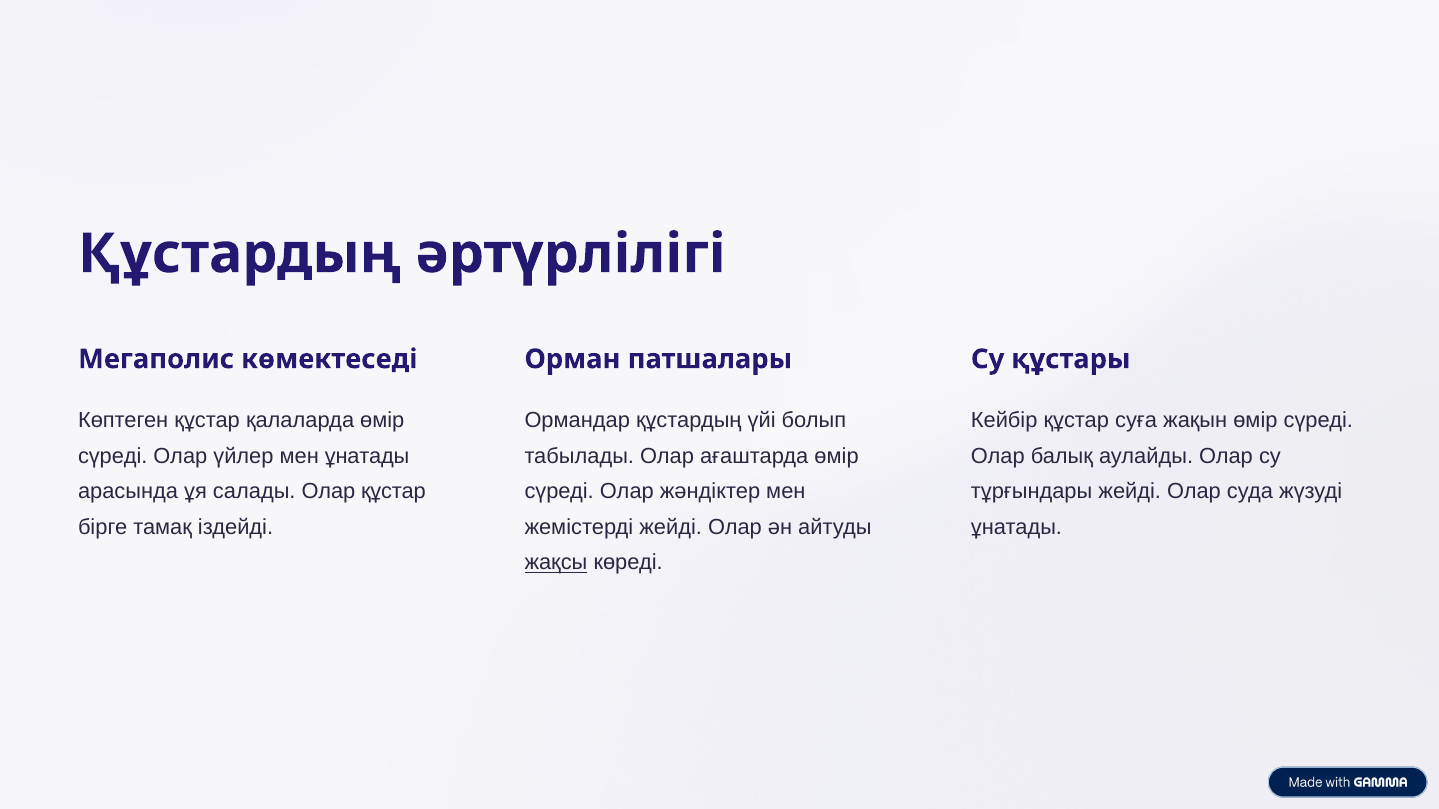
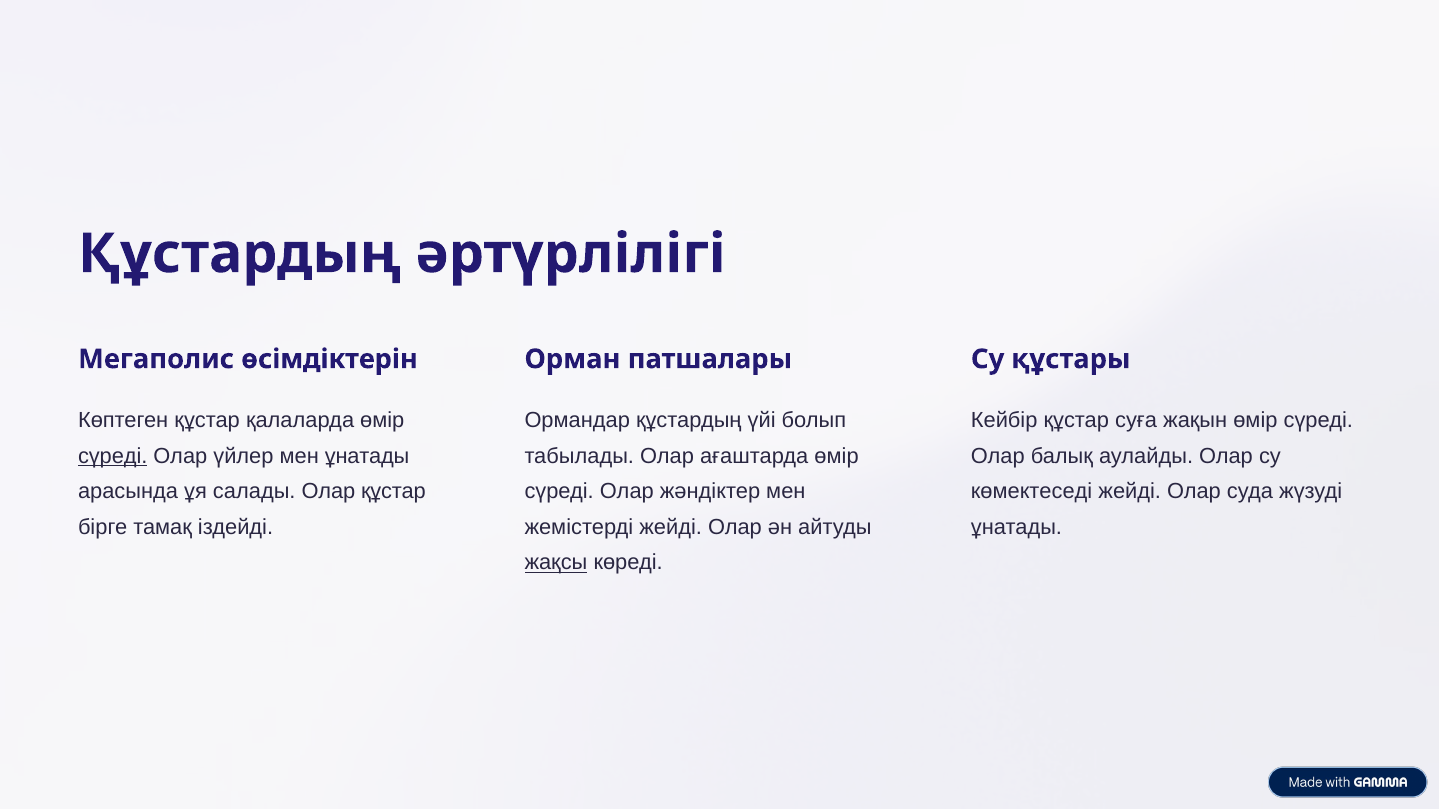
көмектеседі: көмектеседі -> өсімдіктерін
сүреді at (113, 456) underline: none -> present
тұрғындары: тұрғындары -> көмектеседі
